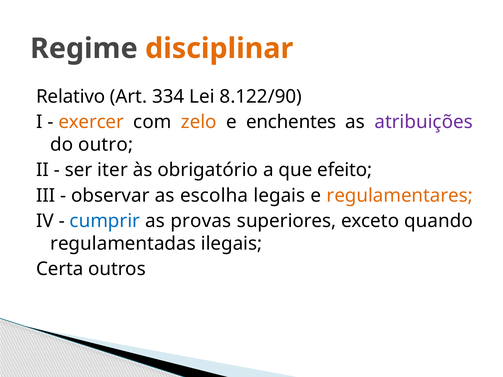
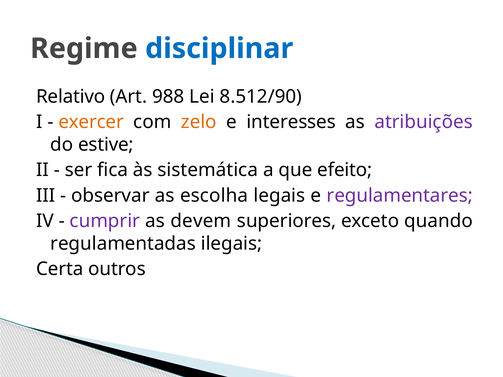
disciplinar colour: orange -> blue
334: 334 -> 988
8.122/90: 8.122/90 -> 8.512/90
enchentes: enchentes -> interesses
outro: outro -> estive
iter: iter -> fica
obrigatório: obrigatório -> sistemática
regulamentares colour: orange -> purple
cumprir colour: blue -> purple
provas: provas -> devem
